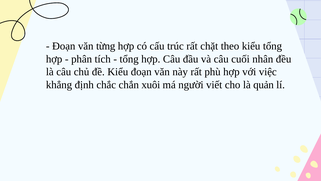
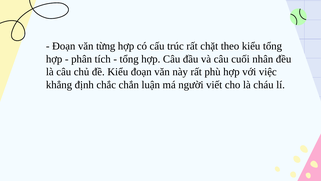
xuôi: xuôi -> luận
quản: quản -> cháu
